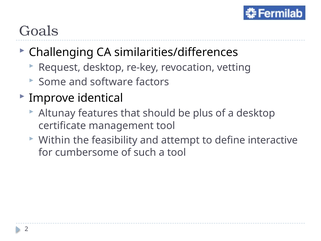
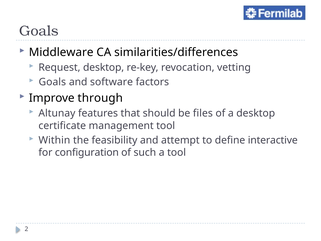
Challenging: Challenging -> Middleware
Some at (52, 82): Some -> Goals
identical: identical -> through
plus: plus -> files
cumbersome: cumbersome -> configuration
